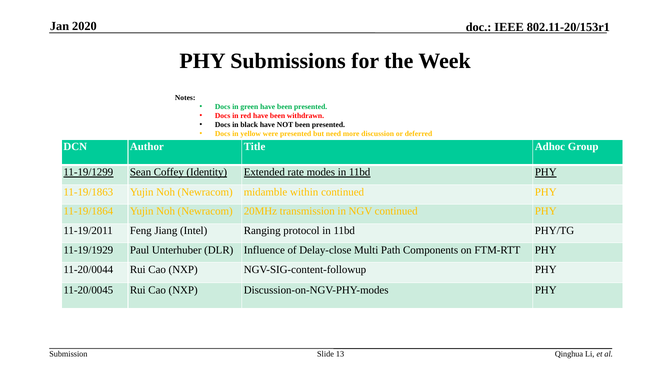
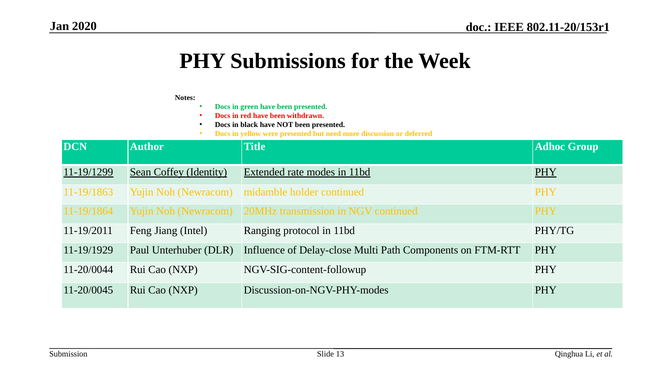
within: within -> holder
